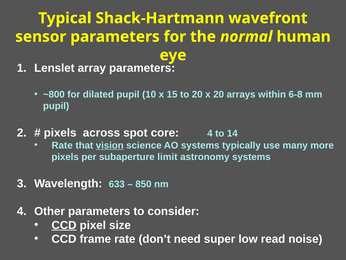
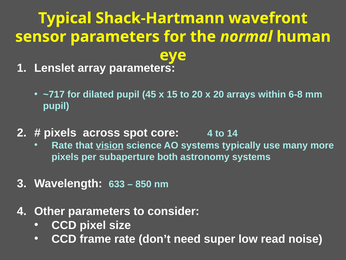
~800: ~800 -> ~717
10: 10 -> 45
limit: limit -> both
CCD at (64, 225) underline: present -> none
